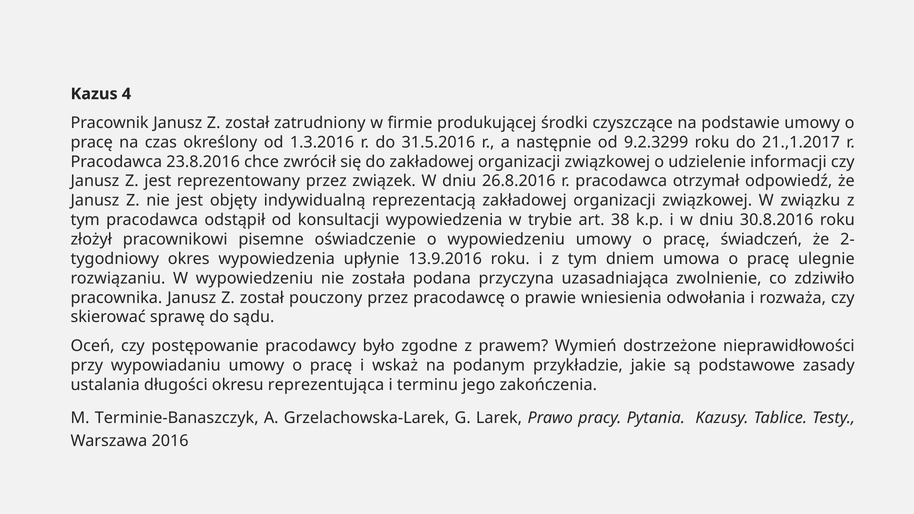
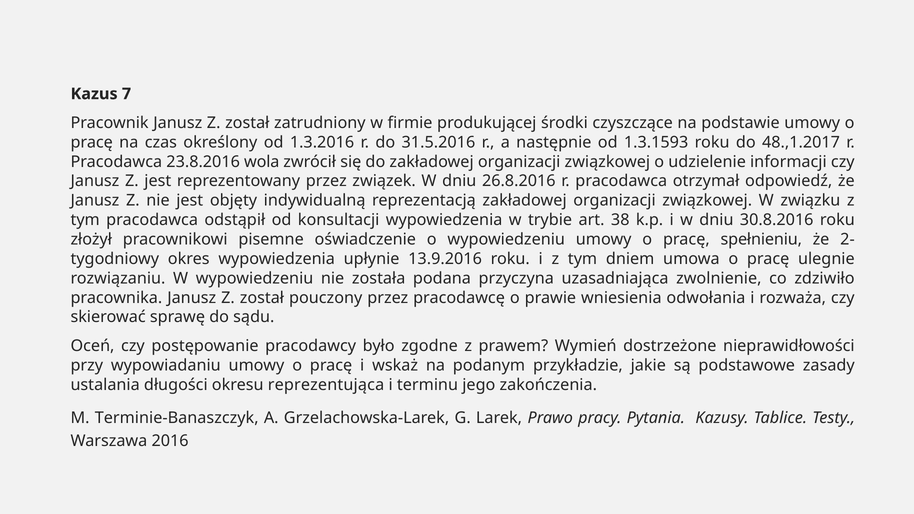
4: 4 -> 7
9.2.3299: 9.2.3299 -> 1.3.1593
21.,1.2017: 21.,1.2017 -> 48.,1.2017
chce: chce -> wola
świadczeń: świadczeń -> spełnieniu
